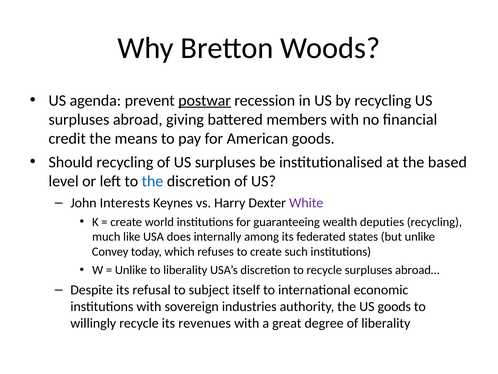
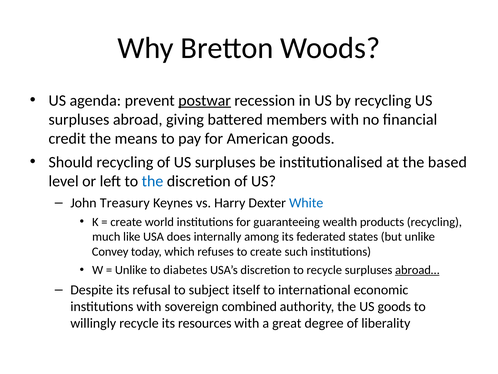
Interests: Interests -> Treasury
White colour: purple -> blue
deputies: deputies -> products
to liberality: liberality -> diabetes
abroad… underline: none -> present
industries: industries -> combined
revenues: revenues -> resources
